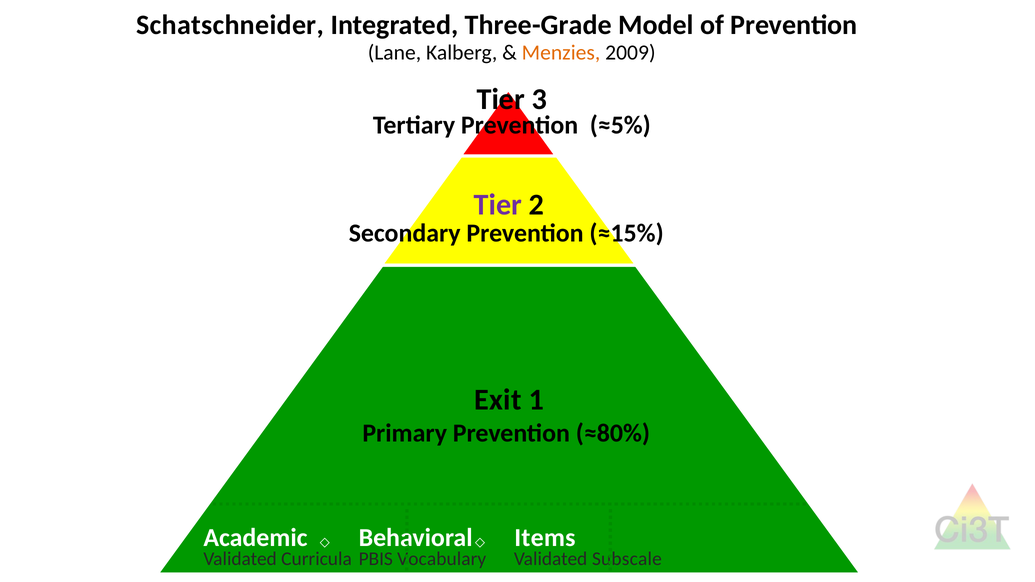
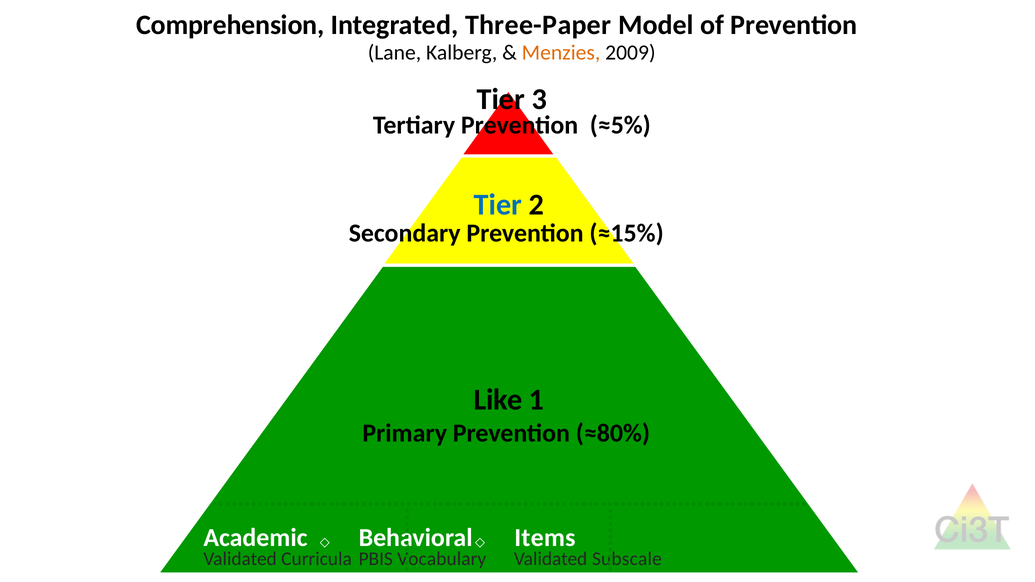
Schatschneider: Schatschneider -> Comprehension
Three-Grade: Three-Grade -> Three-Paper
Tier at (498, 205) colour: purple -> blue
Exit: Exit -> Like
